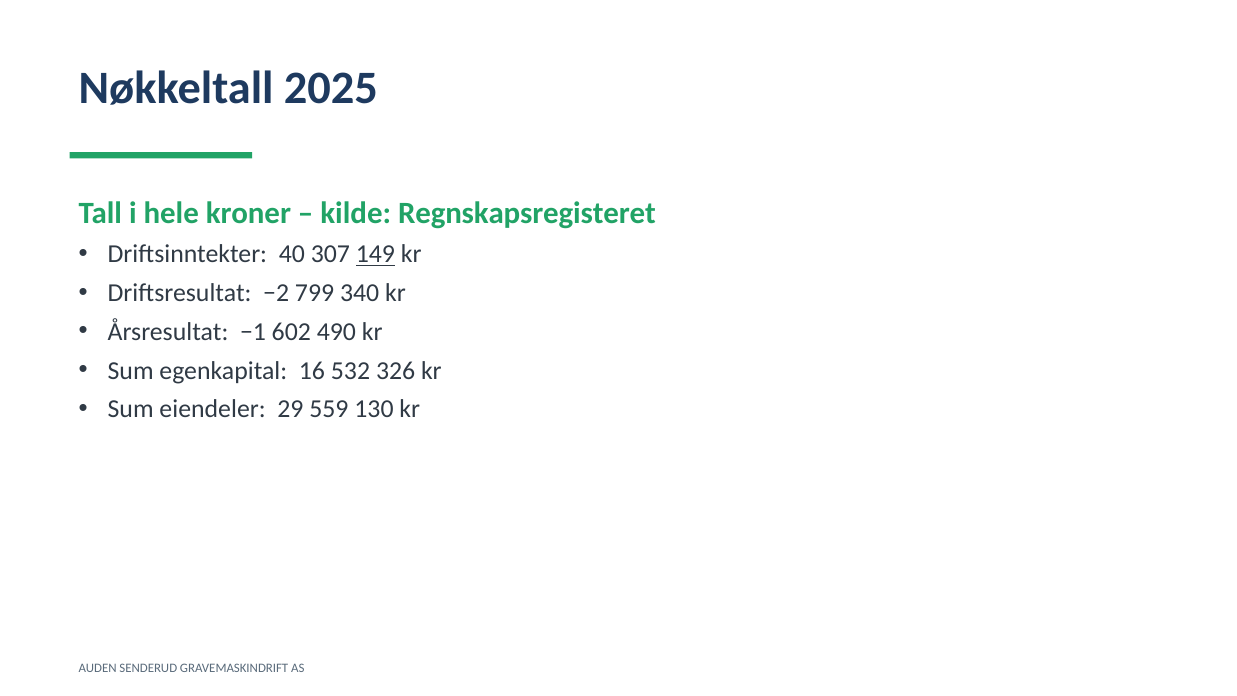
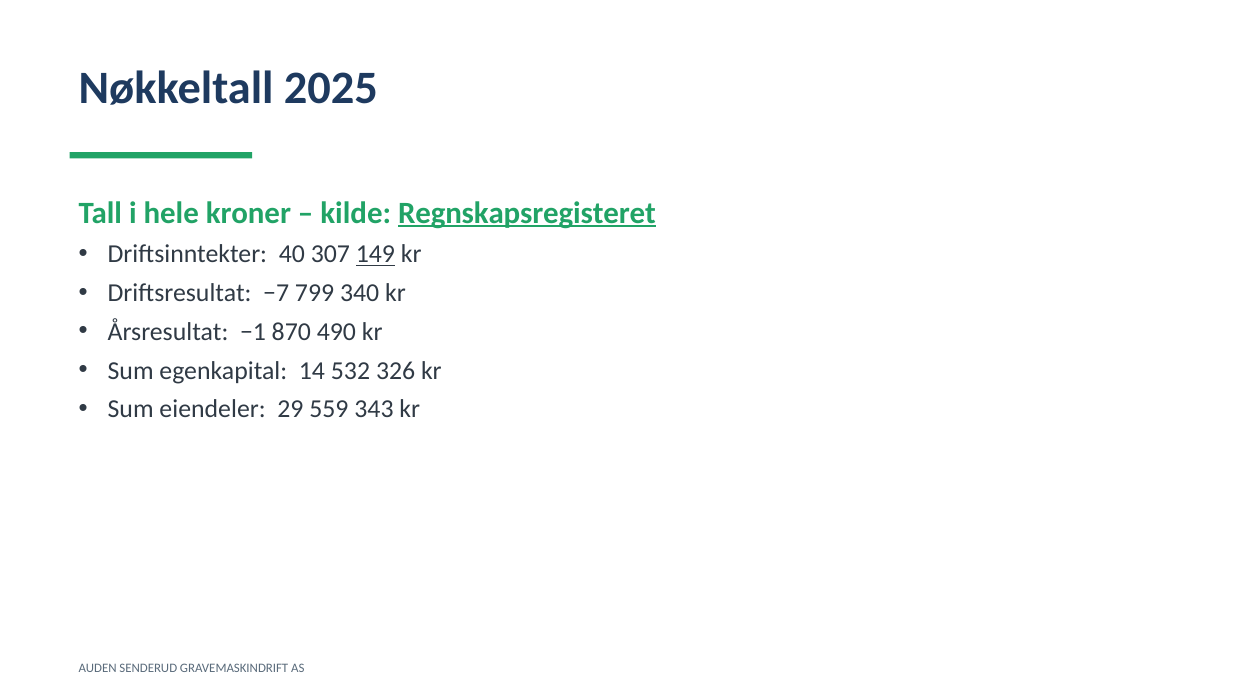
Regnskapsregisteret underline: none -> present
−2: −2 -> −7
602: 602 -> 870
16: 16 -> 14
130: 130 -> 343
